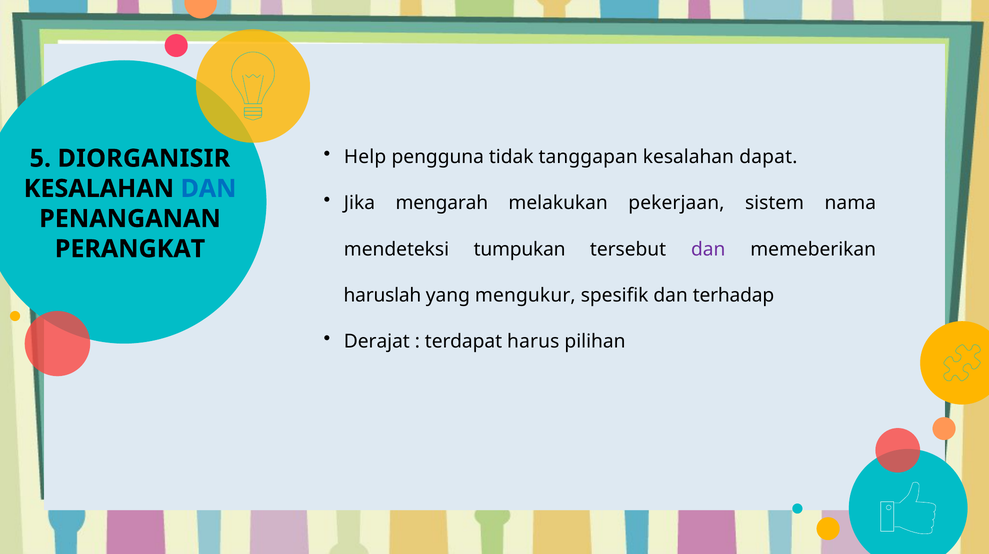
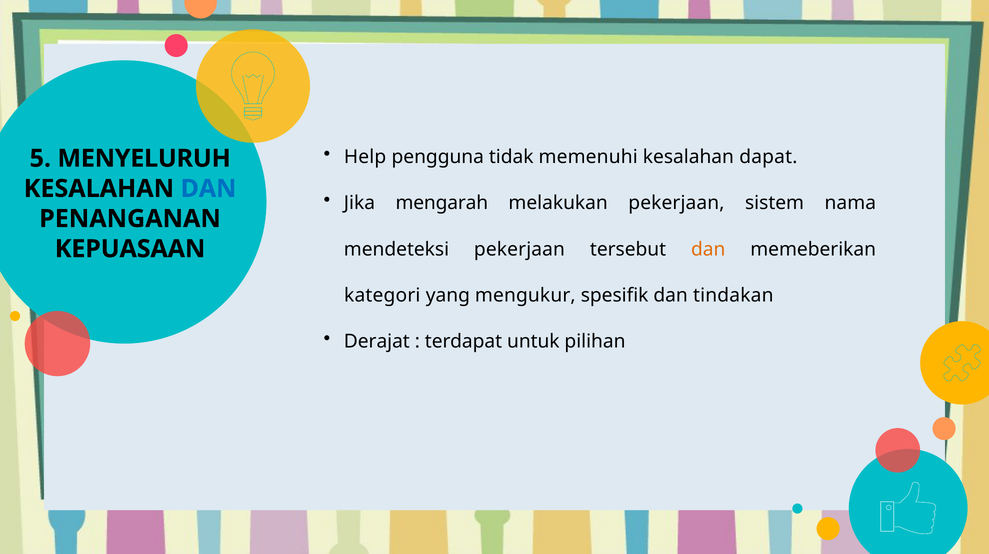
tanggapan: tanggapan -> memenuhi
DIORGANISIR: DIORGANISIR -> MENYELURUH
mendeteksi tumpukan: tumpukan -> pekerjaan
dan at (708, 249) colour: purple -> orange
PERANGKAT: PERANGKAT -> KEPUASAAN
haruslah: haruslah -> kategori
terhadap: terhadap -> tindakan
harus: harus -> untuk
